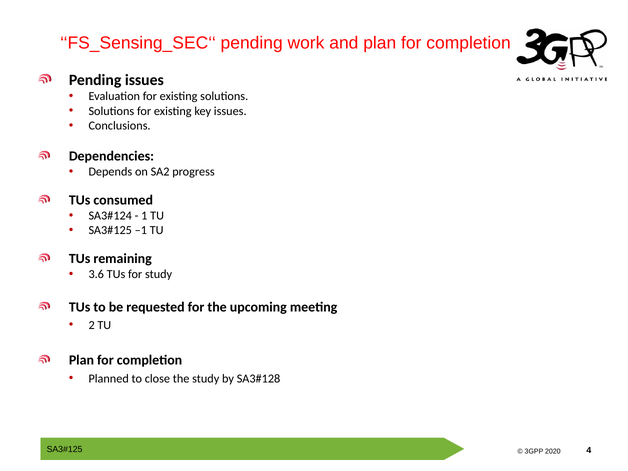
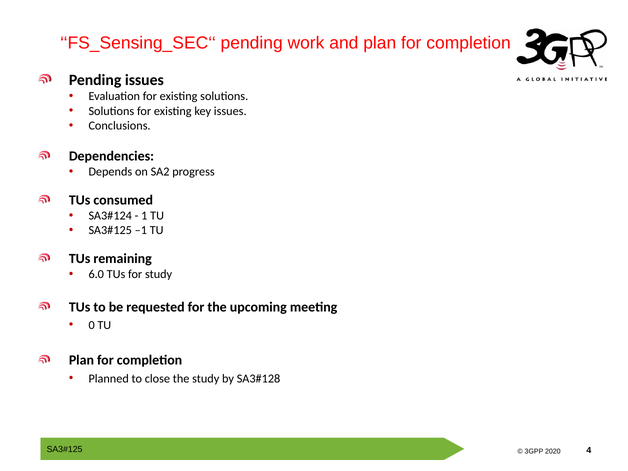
3.6: 3.6 -> 6.0
2: 2 -> 0
